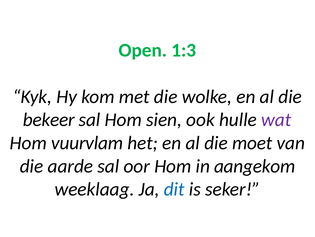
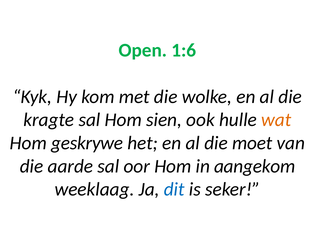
1:3: 1:3 -> 1:6
bekeer: bekeer -> kragte
wat colour: purple -> orange
vuurvlam: vuurvlam -> geskrywe
